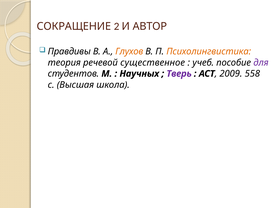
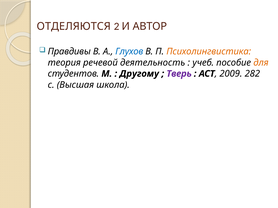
СОКРАЩЕНИЕ: СОКРАЩЕНИЕ -> ОТДЕЛЯЮТСЯ
Глухов colour: orange -> blue
существенное: существенное -> деятельность
для colour: purple -> orange
Научных: Научных -> Другому
558: 558 -> 282
